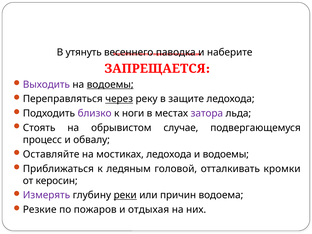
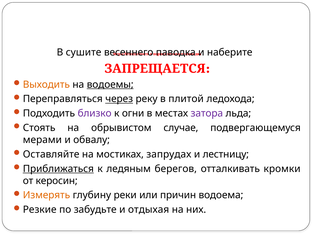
утянуть: утянуть -> сушите
Выходить colour: purple -> orange
защите: защите -> плитой
ноги: ноги -> огни
процесс: процесс -> мерами
мостиках ледохода: ледохода -> запрудах
и водоемы: водоемы -> лестницу
Приближаться underline: none -> present
головой: головой -> берегов
Измерять colour: purple -> orange
реки underline: present -> none
пожаров: пожаров -> забудьте
